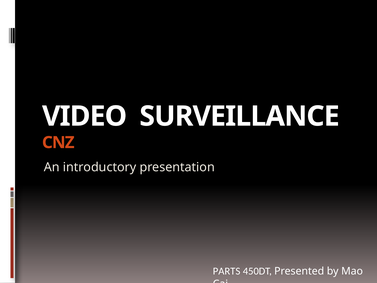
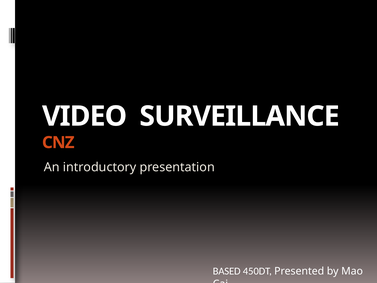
PARTS: PARTS -> BASED
